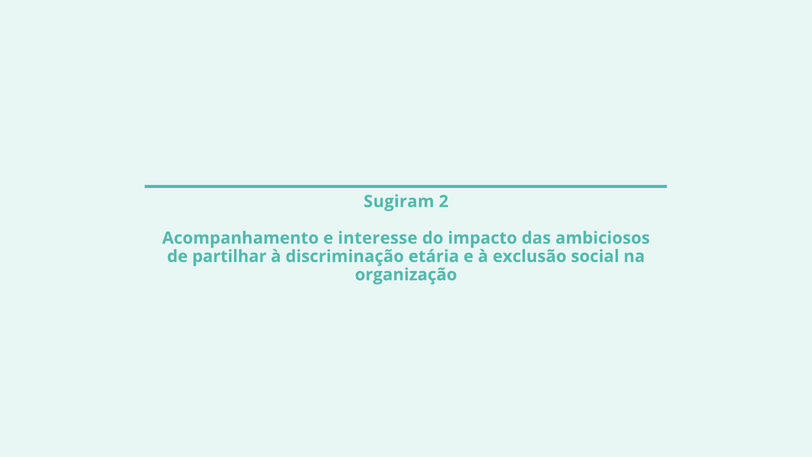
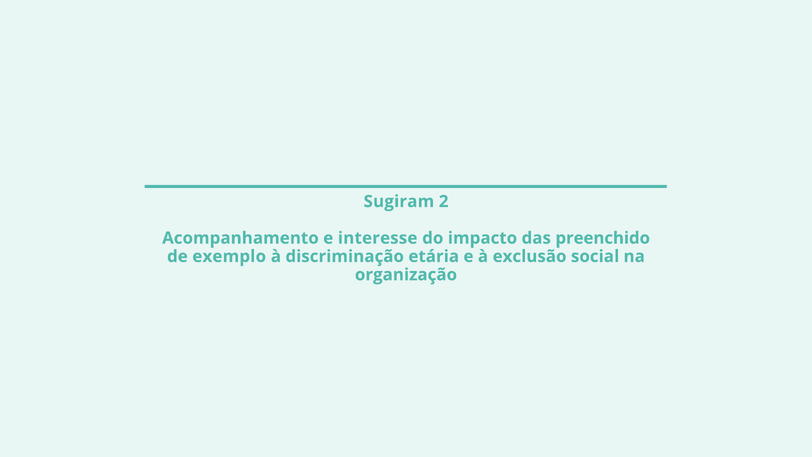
ambiciosos: ambiciosos -> preenchido
partilhar: partilhar -> exemplo
